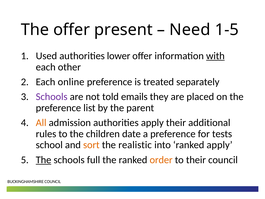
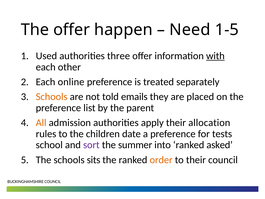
present: present -> happen
lower: lower -> three
Schools at (52, 97) colour: purple -> orange
additional: additional -> allocation
sort colour: orange -> purple
realistic: realistic -> summer
ranked apply: apply -> asked
The at (44, 160) underline: present -> none
full: full -> sits
